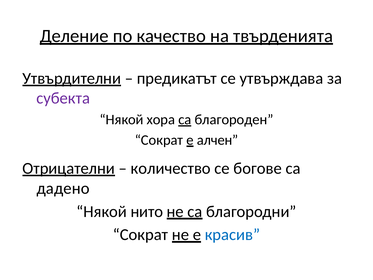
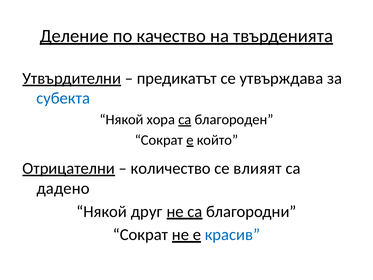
субекта colour: purple -> blue
алчен: алчен -> който
богове: богове -> влияят
нито: нито -> друг
